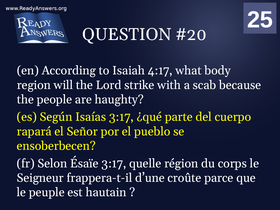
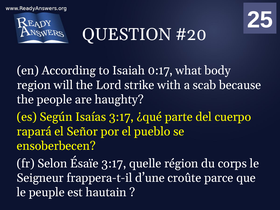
4:17: 4:17 -> 0:17
